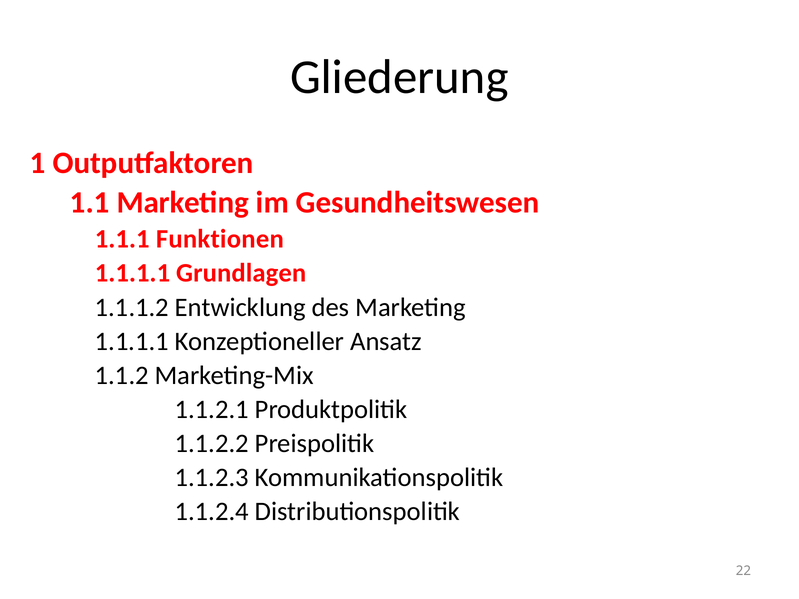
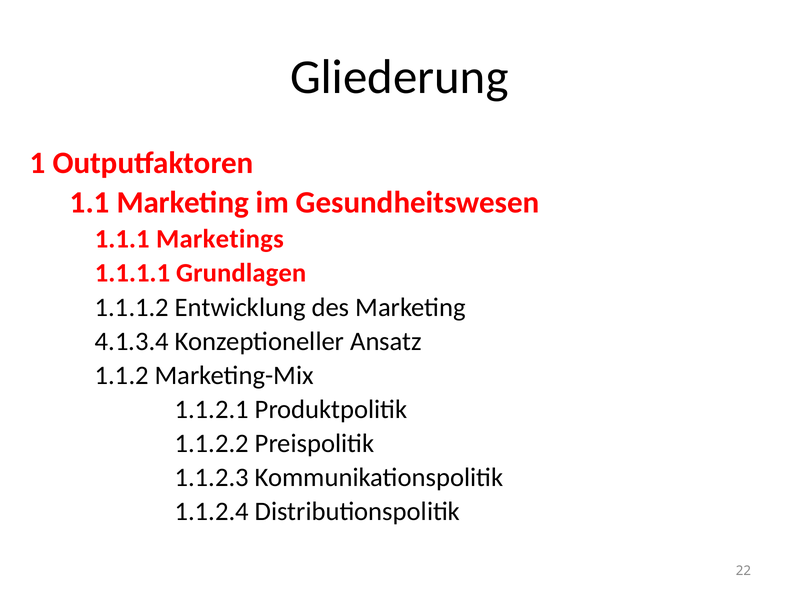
Funktionen: Funktionen -> Marketings
1.1.1.1 at (132, 341): 1.1.1.1 -> 4.1.3.4
